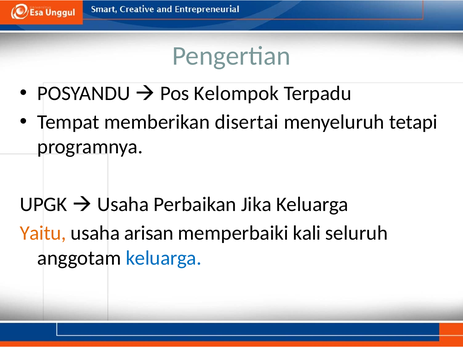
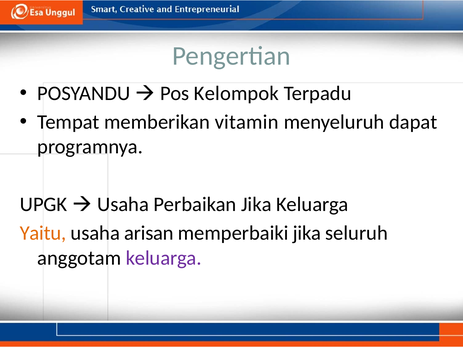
disertai: disertai -> vitamin
tetapi: tetapi -> dapat
memperbaiki kali: kali -> jika
keluarga at (164, 258) colour: blue -> purple
